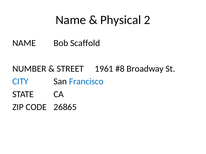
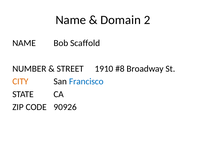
Physical: Physical -> Domain
1961: 1961 -> 1910
CITY colour: blue -> orange
26865: 26865 -> 90926
